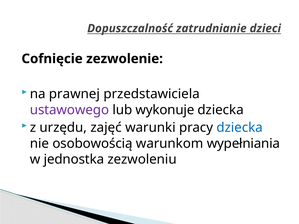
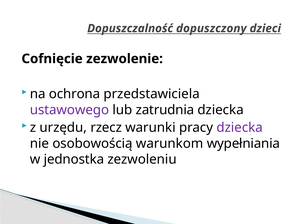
zatrudnianie: zatrudnianie -> dopuszczony
prawnej: prawnej -> ochrona
wykonuje: wykonuje -> zatrudnia
zajęć: zajęć -> rzecz
dziecka at (240, 128) colour: blue -> purple
